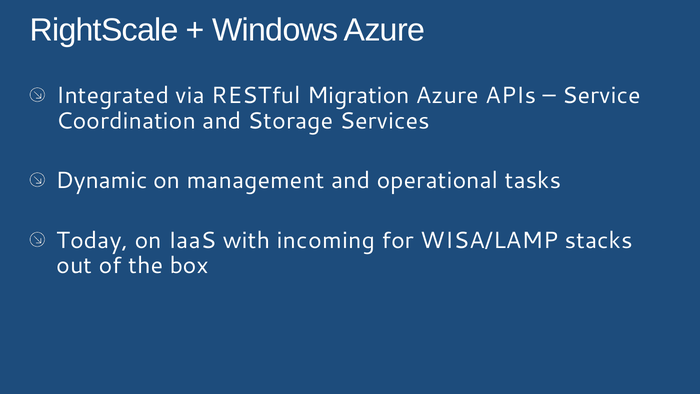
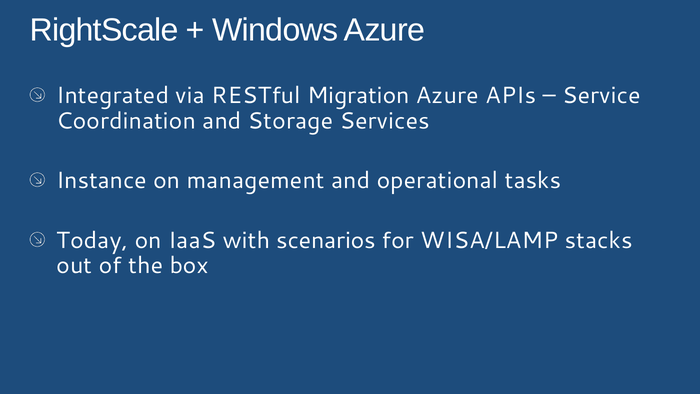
Dynamic: Dynamic -> Instance
incoming: incoming -> scenarios
